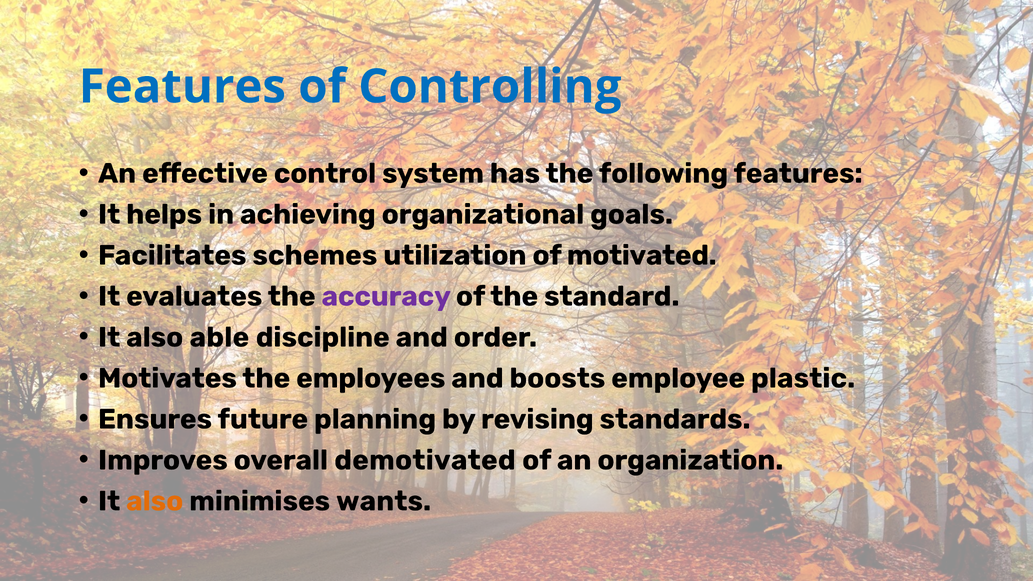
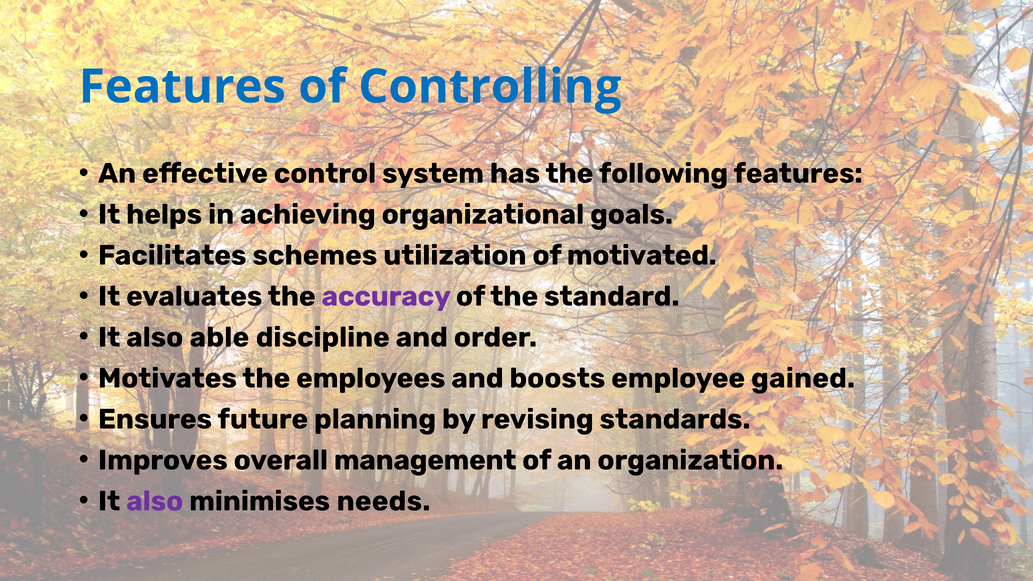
plastic: plastic -> gained
demotivated: demotivated -> management
also at (155, 501) colour: orange -> purple
wants: wants -> needs
